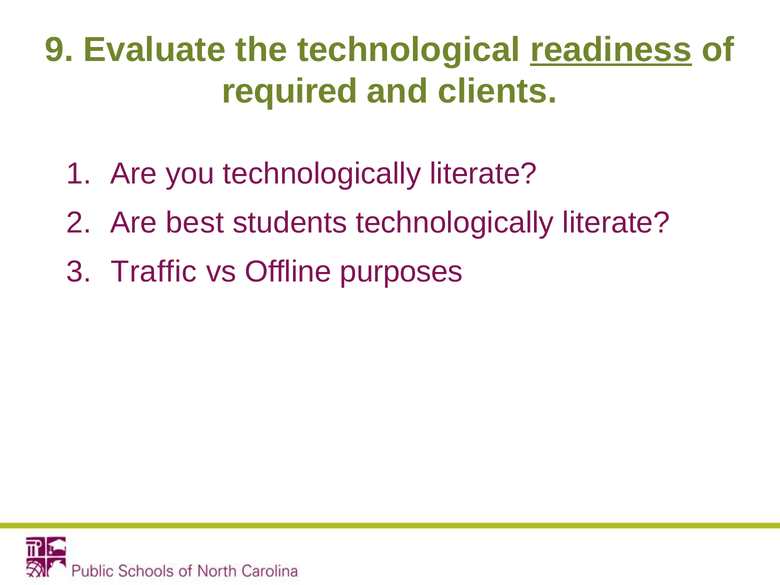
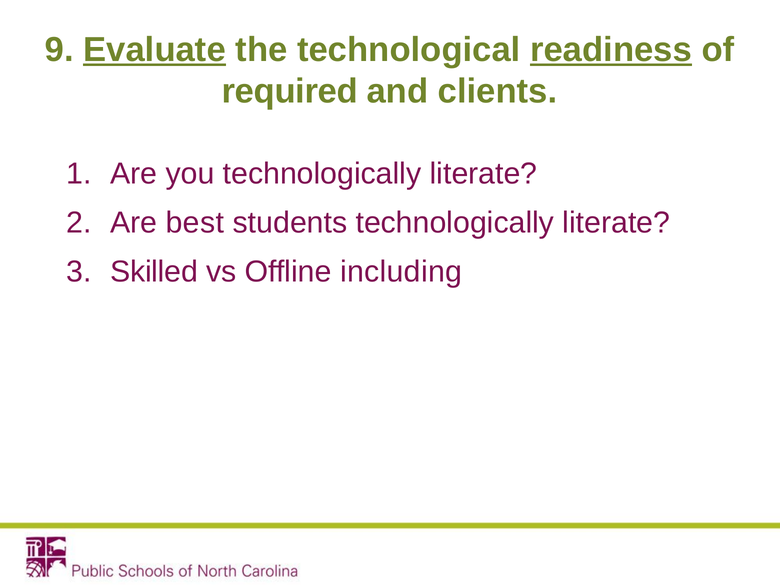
Evaluate underline: none -> present
Traffic: Traffic -> Skilled
purposes: purposes -> including
